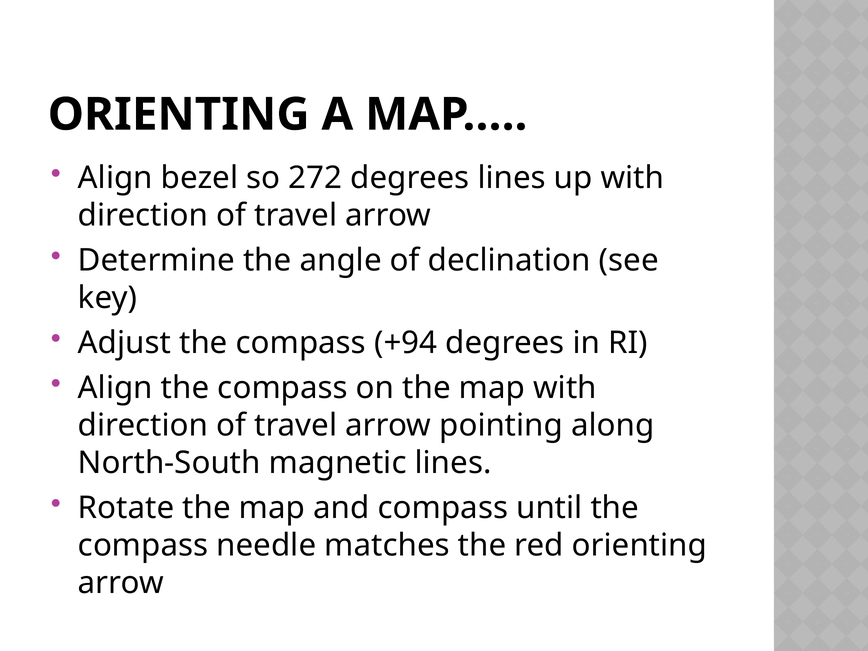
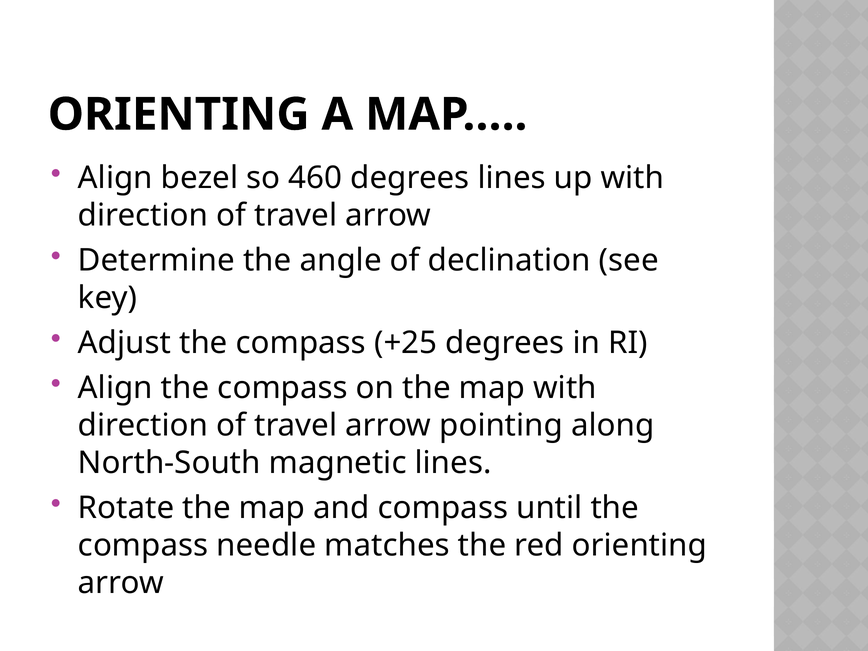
272: 272 -> 460
+94: +94 -> +25
